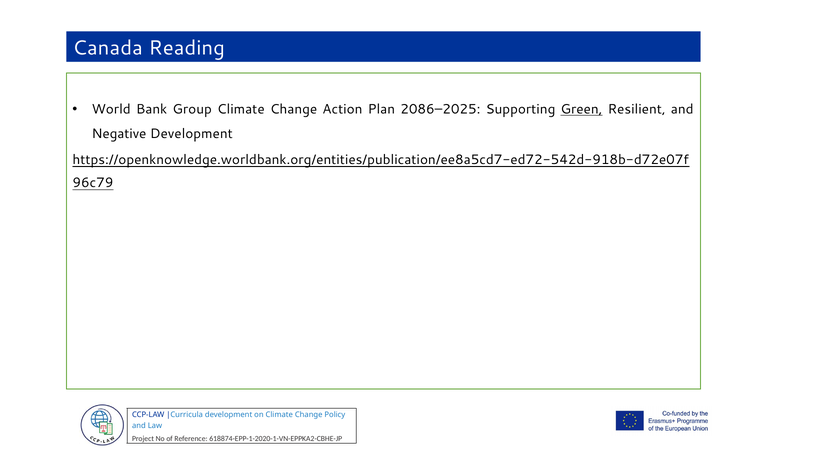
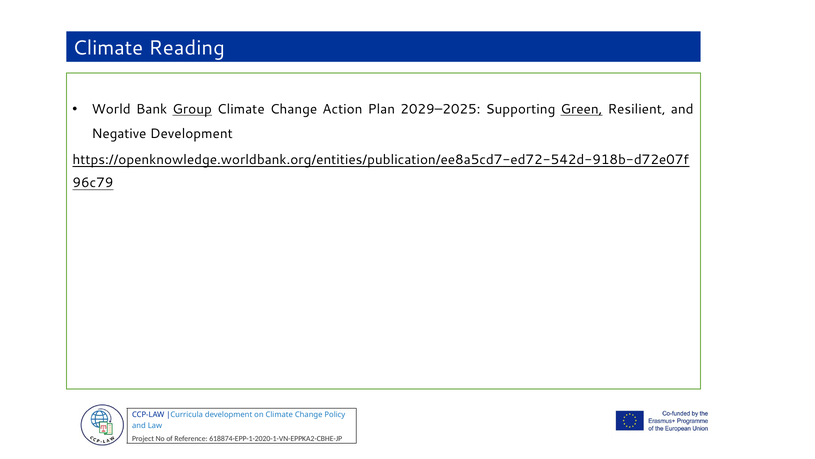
Canada at (108, 48): Canada -> Climate
Group underline: none -> present
2086–2025: 2086–2025 -> 2029–2025
